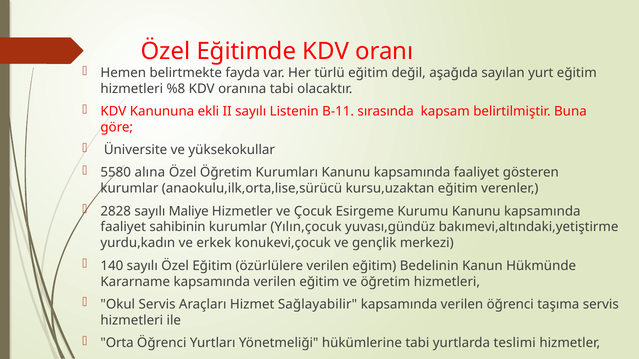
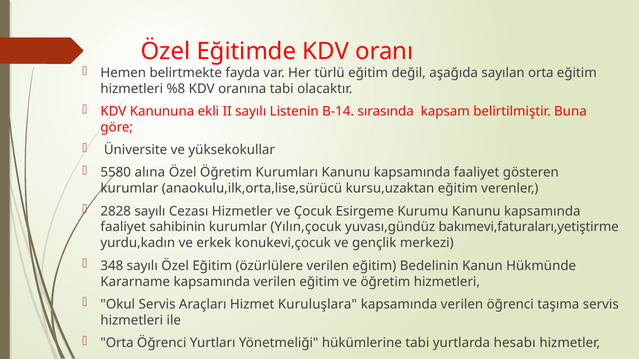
sayılan yurt: yurt -> orta
B-11: B-11 -> B-14
Maliye: Maliye -> Cezası
bakımevi,altındaki,yetiştirme: bakımevi,altındaki,yetiştirme -> bakımevi,faturaları,yetiştirme
140: 140 -> 348
Sağlayabilir: Sağlayabilir -> Kuruluşlara
teslimi: teslimi -> hesabı
